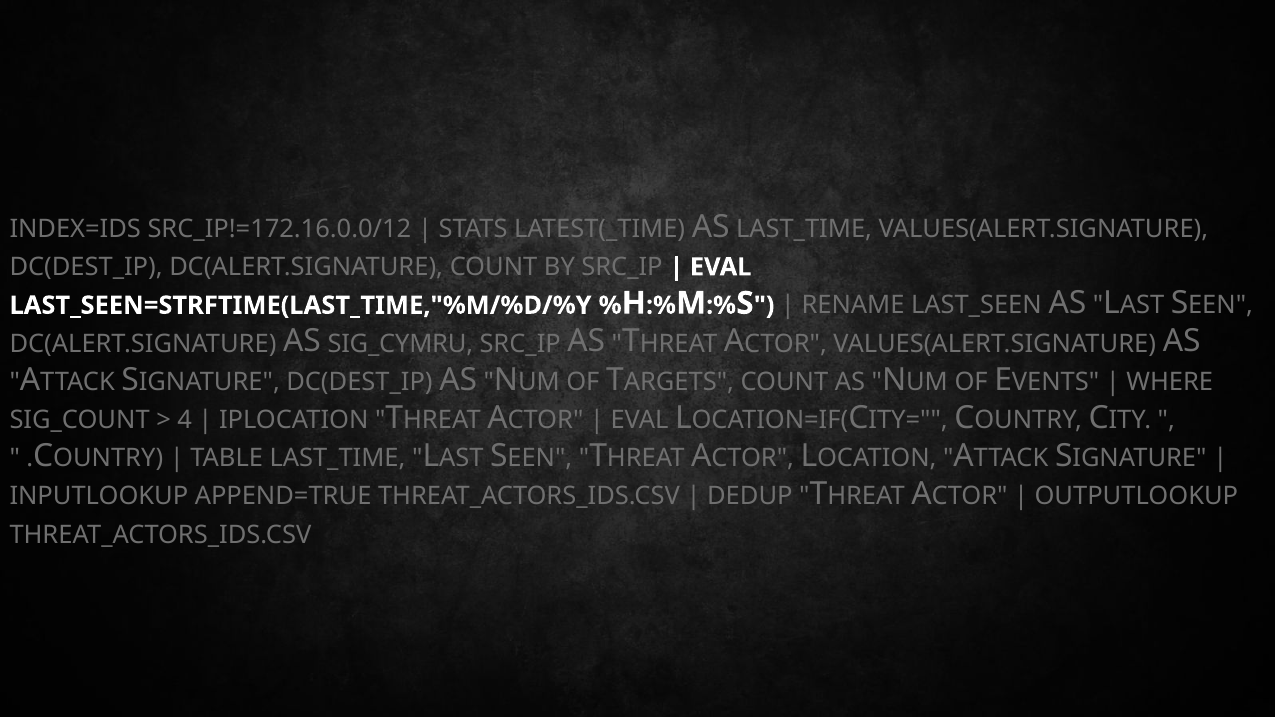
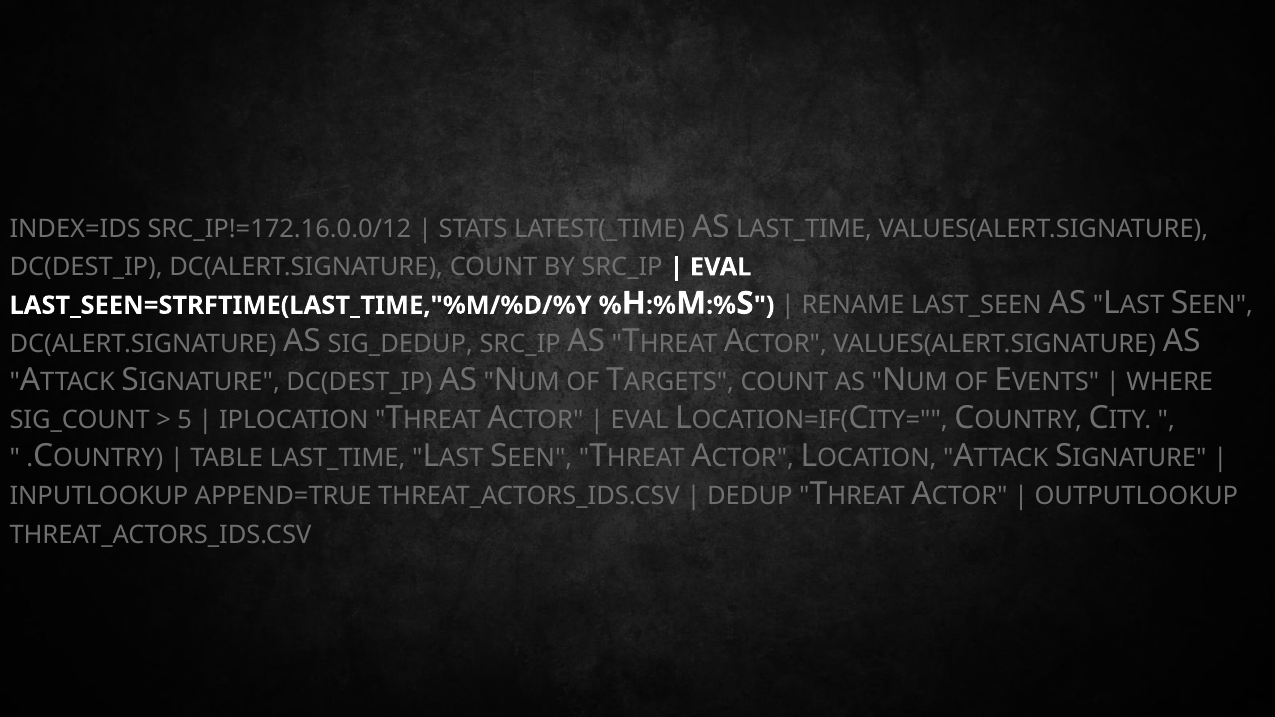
SIG_CYMRU: SIG_CYMRU -> SIG_DEDUP
4: 4 -> 5
